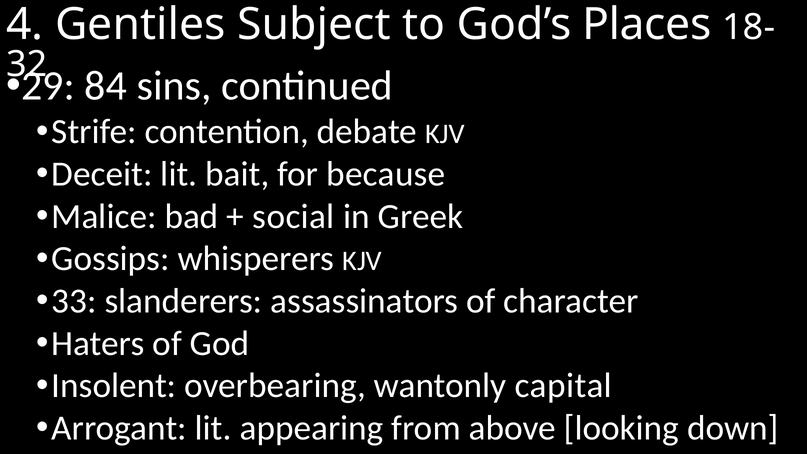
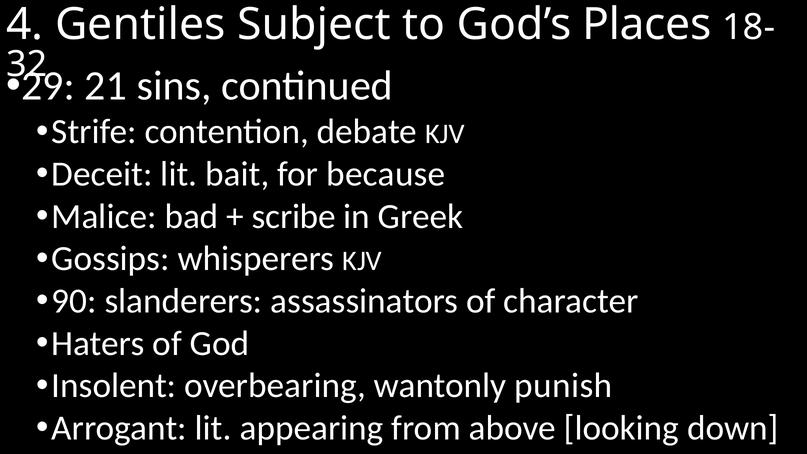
84: 84 -> 21
social: social -> scribe
33: 33 -> 90
capital: capital -> punish
